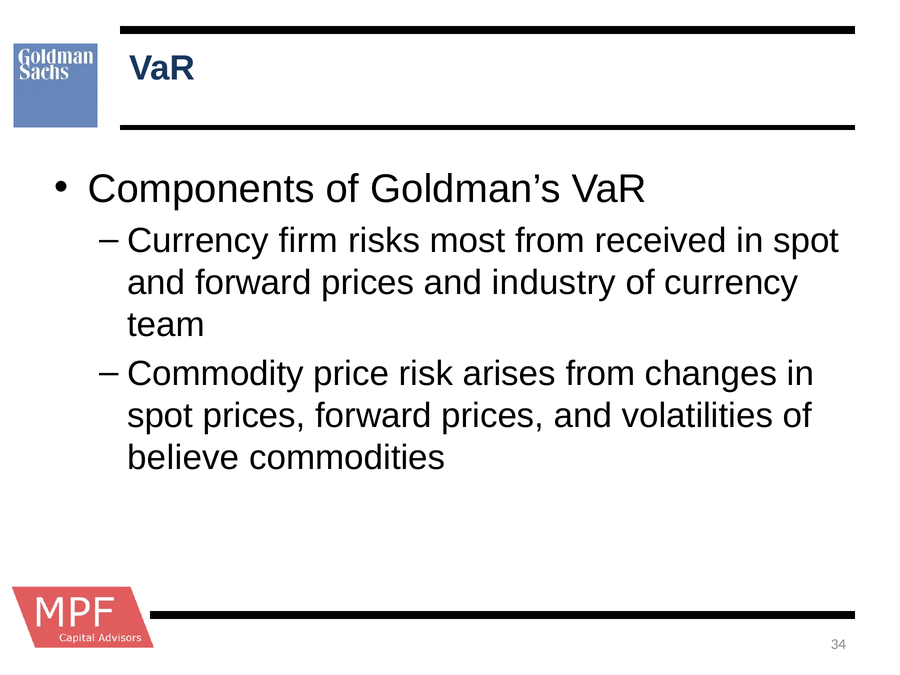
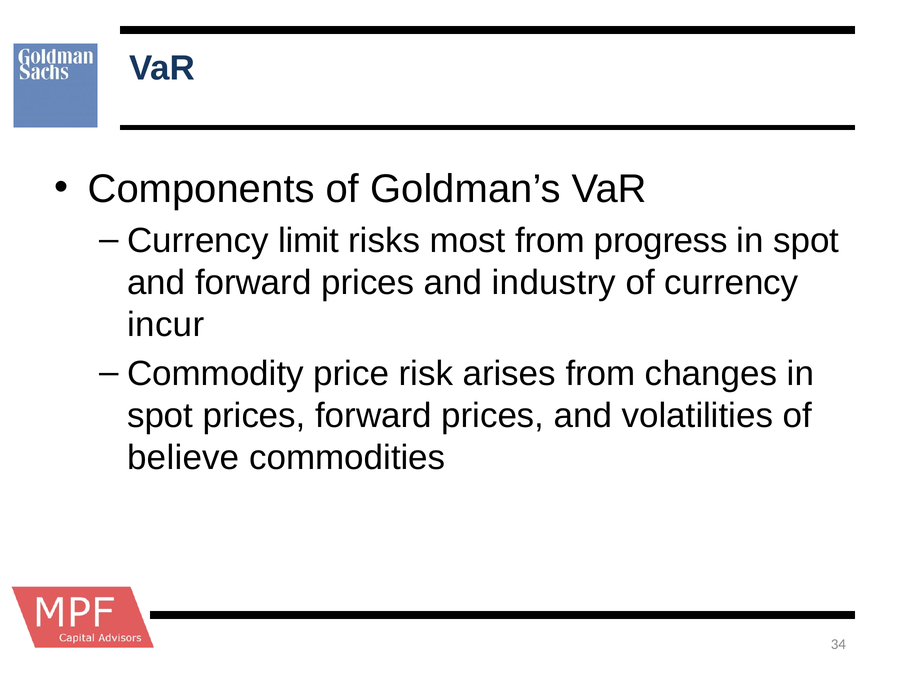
firm: firm -> limit
received: received -> progress
team: team -> incur
